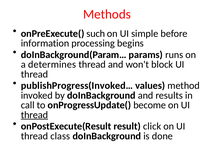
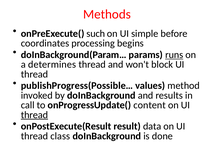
information: information -> coordinates
runs underline: none -> present
publishProgress(Invoked…: publishProgress(Invoked… -> publishProgress(Possible…
become: become -> content
click: click -> data
